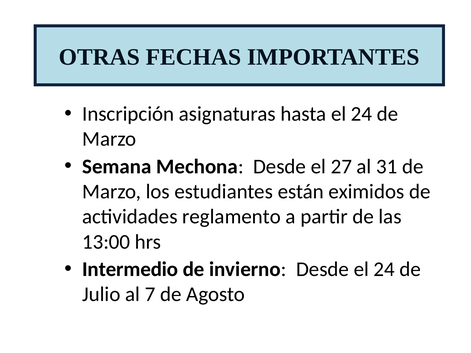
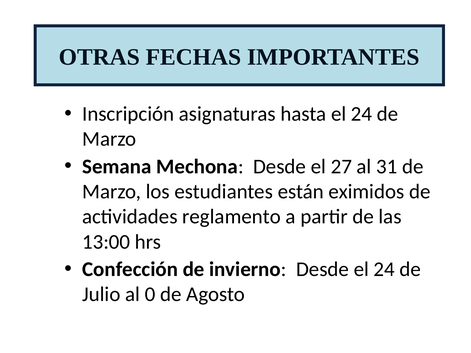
Intermedio: Intermedio -> Confección
7: 7 -> 0
